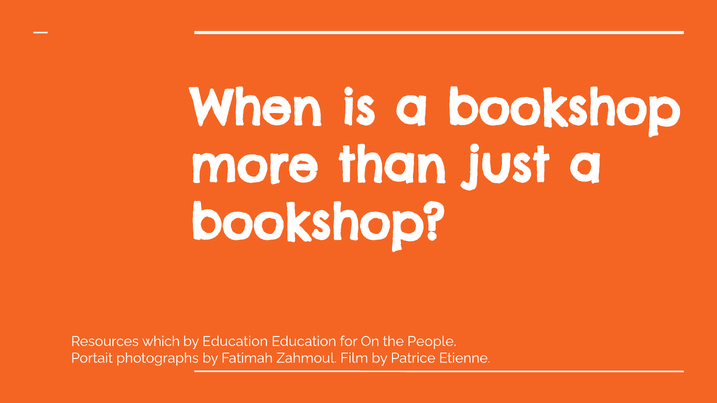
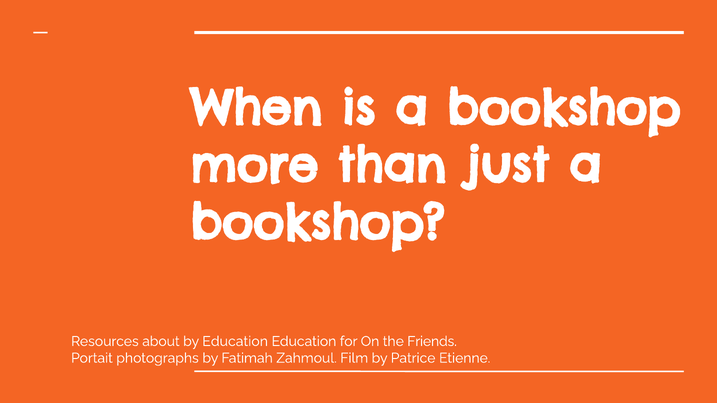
which: which -> about
People: People -> Friends
